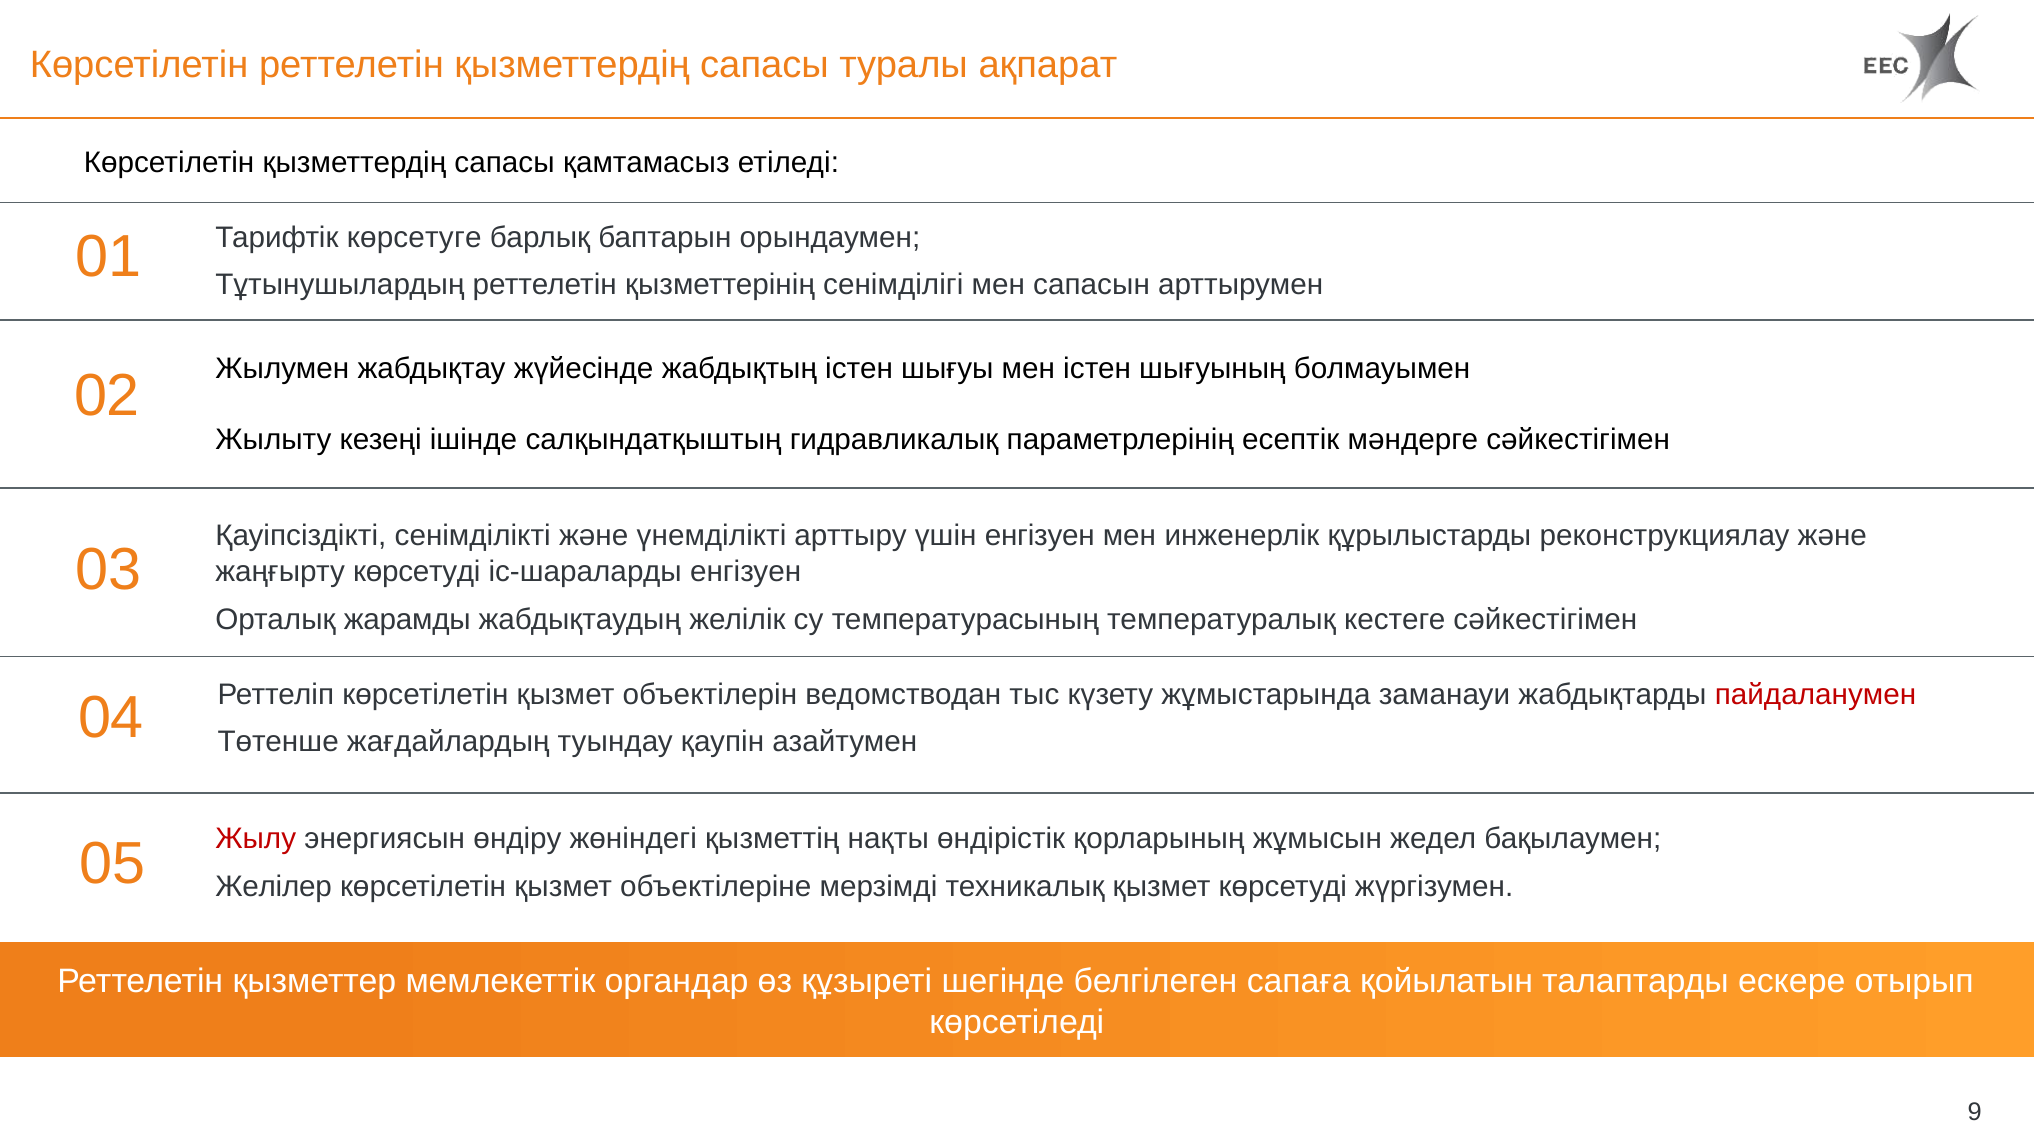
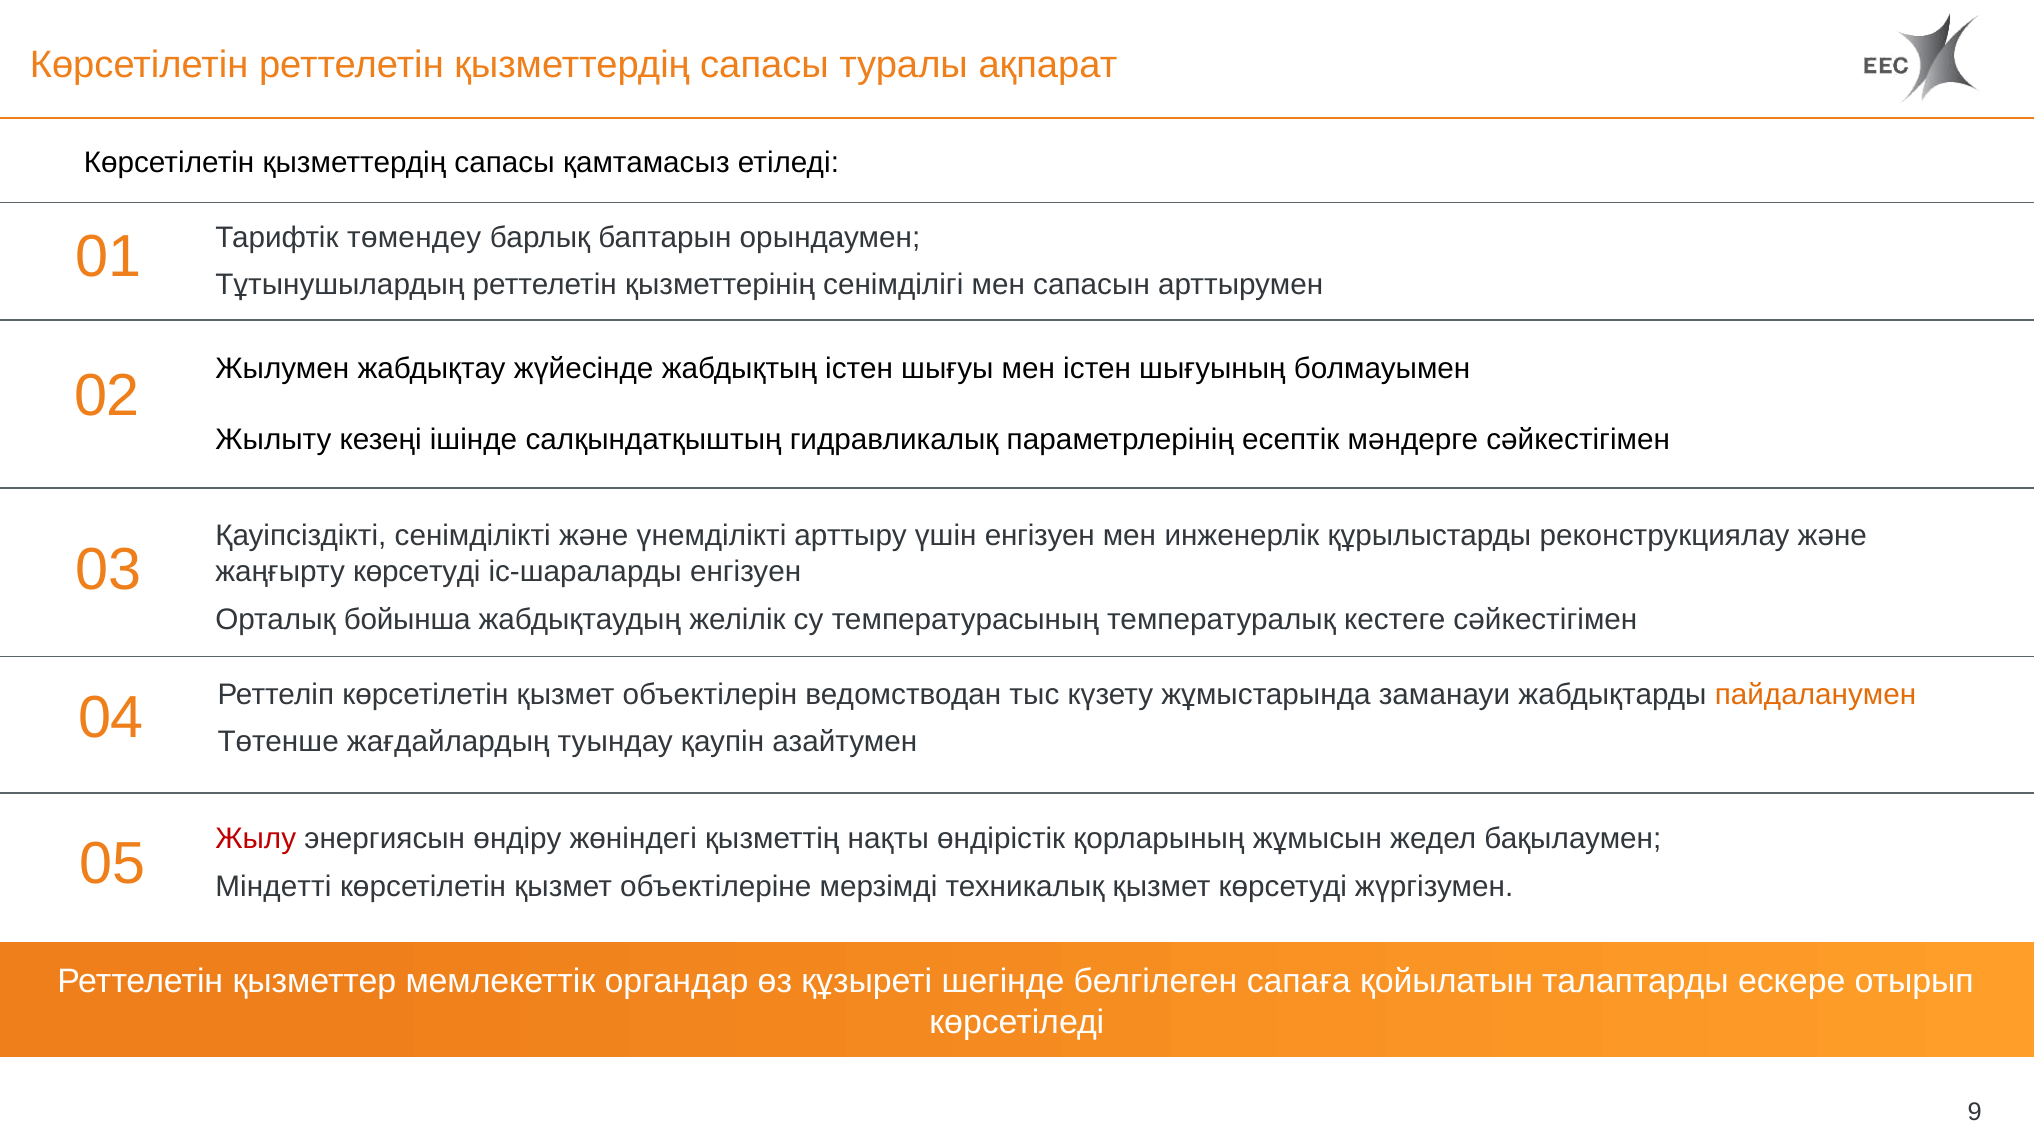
көрсетуге: көрсетуге -> төмендеу
жарамды: жарамды -> бойынша
пайдаланумен colour: red -> orange
Желілер: Желілер -> Міндетті
